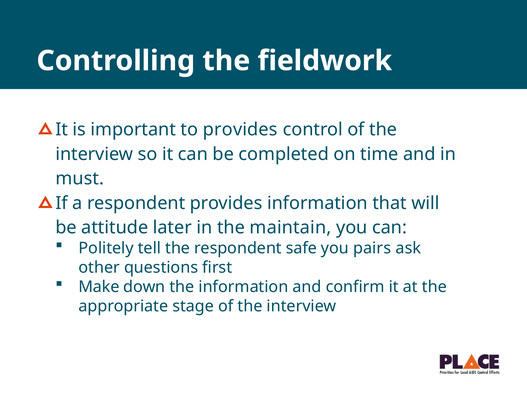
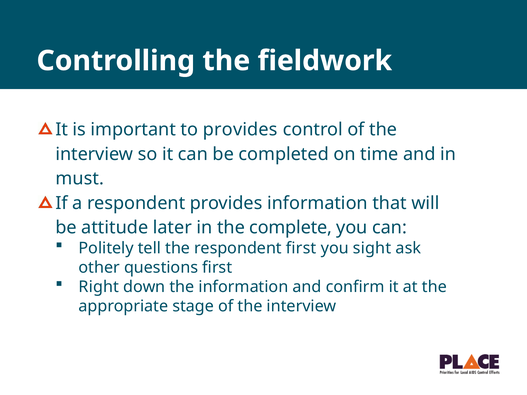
maintain: maintain -> complete
respondent safe: safe -> first
pairs: pairs -> sight
Make: Make -> Right
